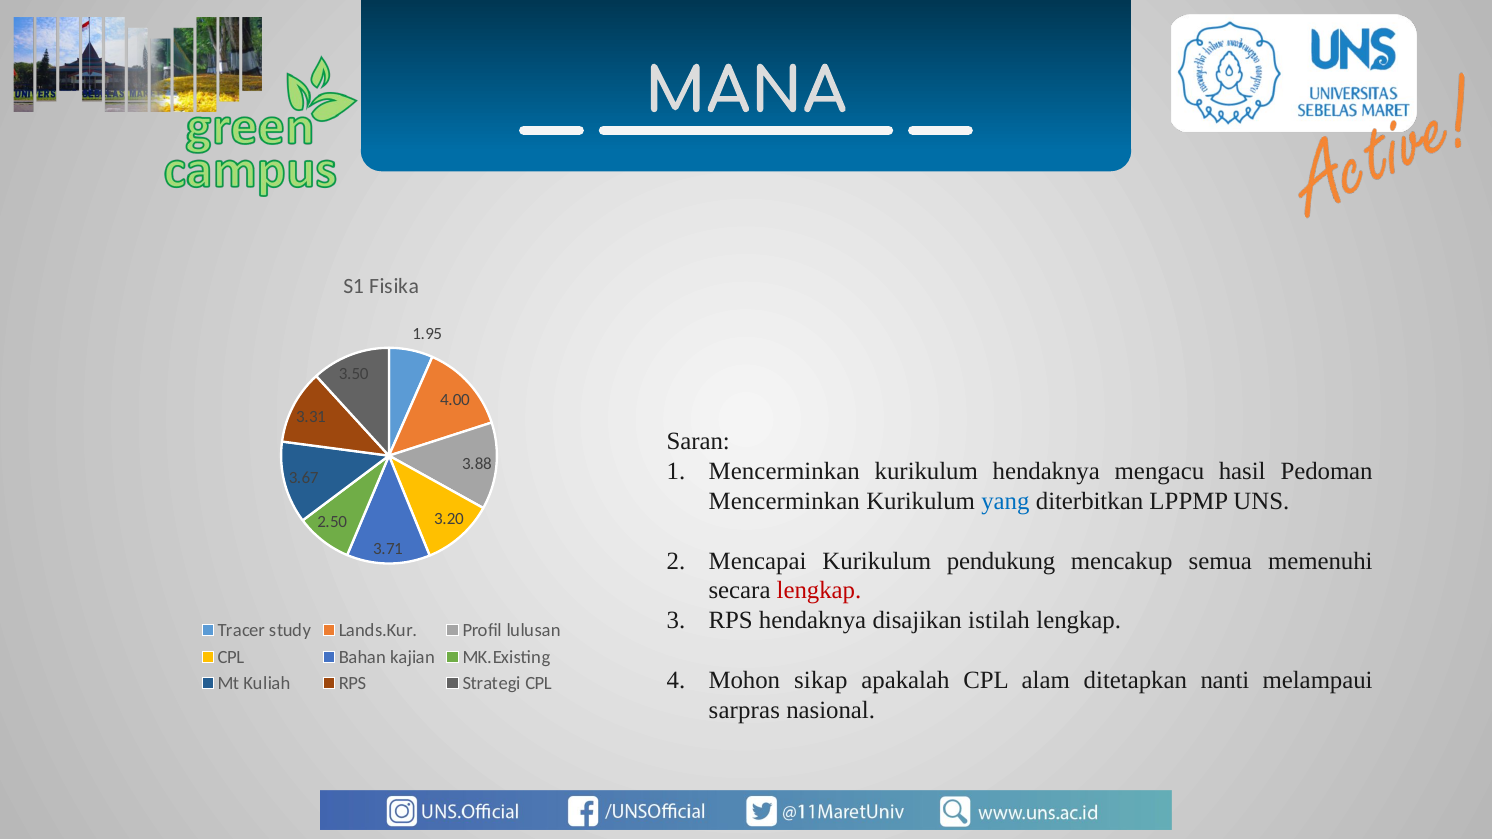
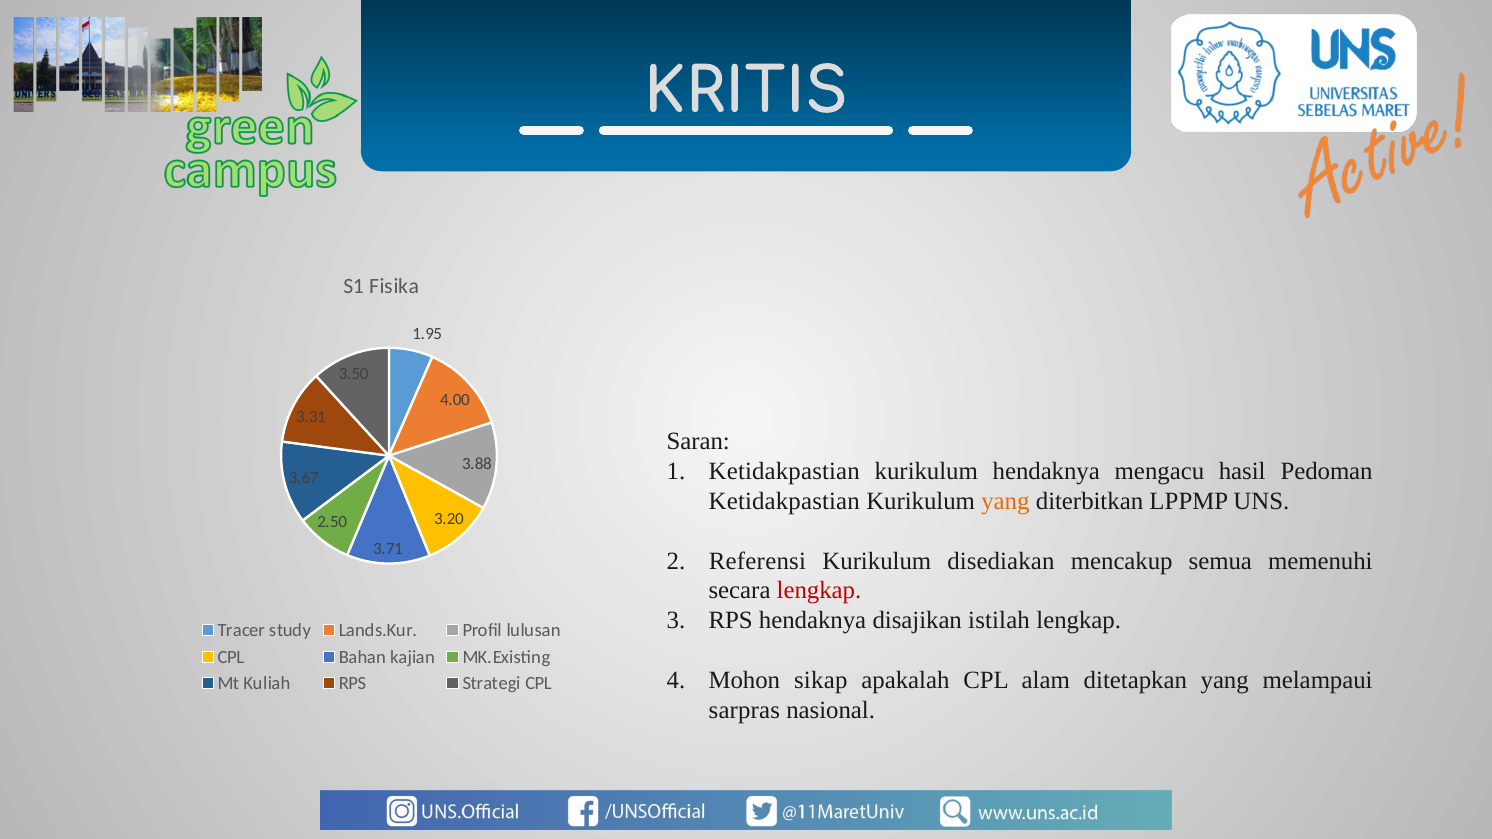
MANA: MANA -> KRITIS
Mencerminkan at (784, 472): Mencerminkan -> Ketidakpastian
Mencerminkan at (784, 501): Mencerminkan -> Ketidakpastian
yang at (1005, 501) colour: blue -> orange
Mencapai: Mencapai -> Referensi
pendukung: pendukung -> disediakan
ditetapkan nanti: nanti -> yang
